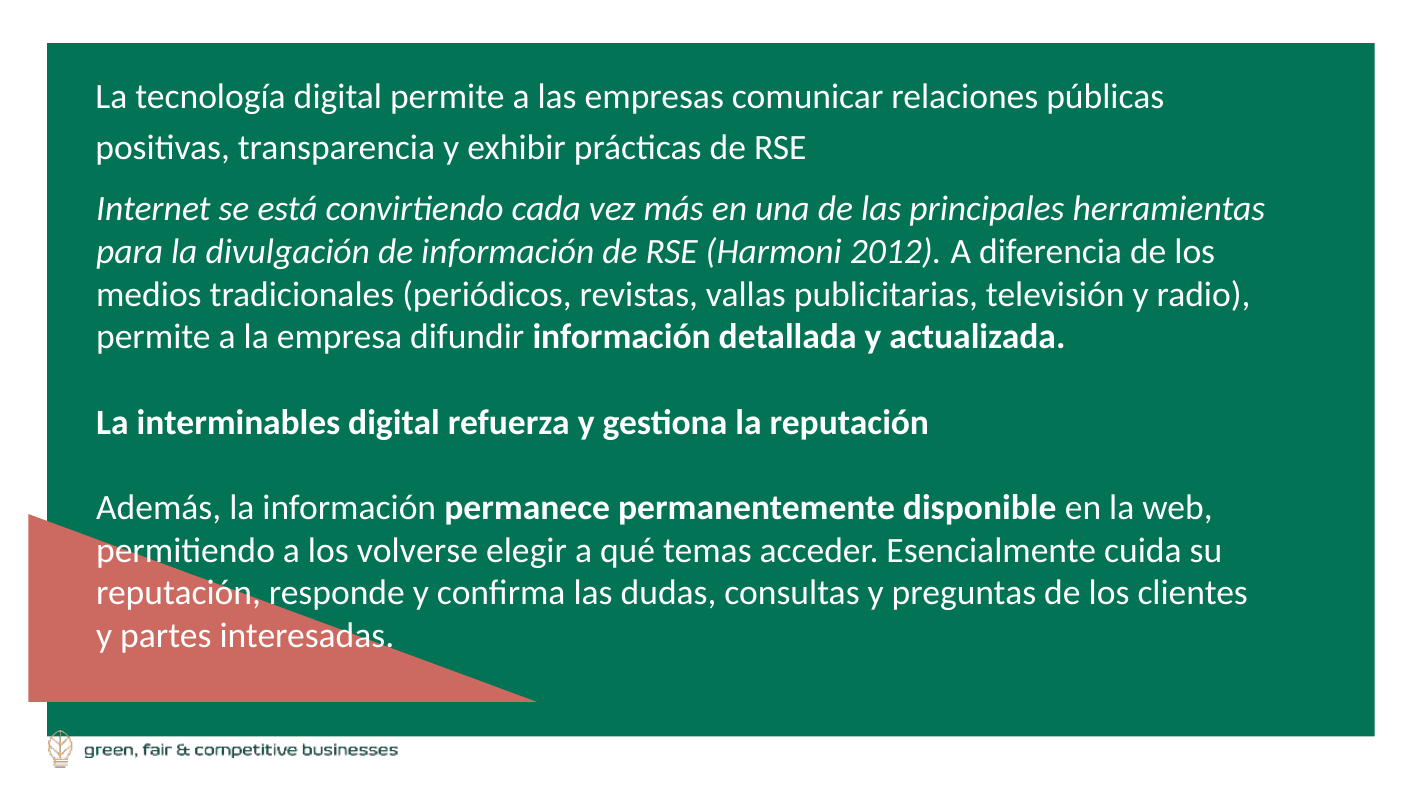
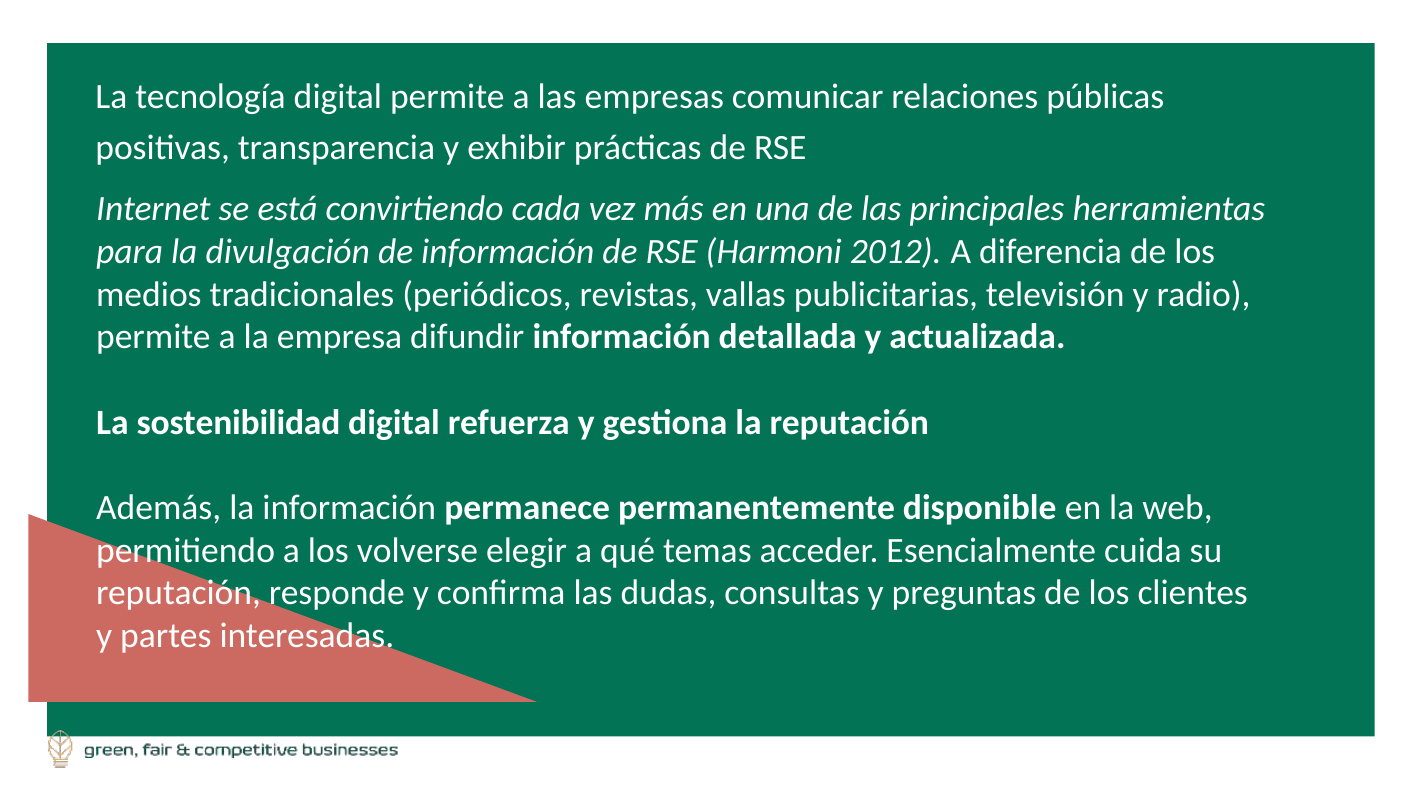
interminables: interminables -> sostenibilidad
